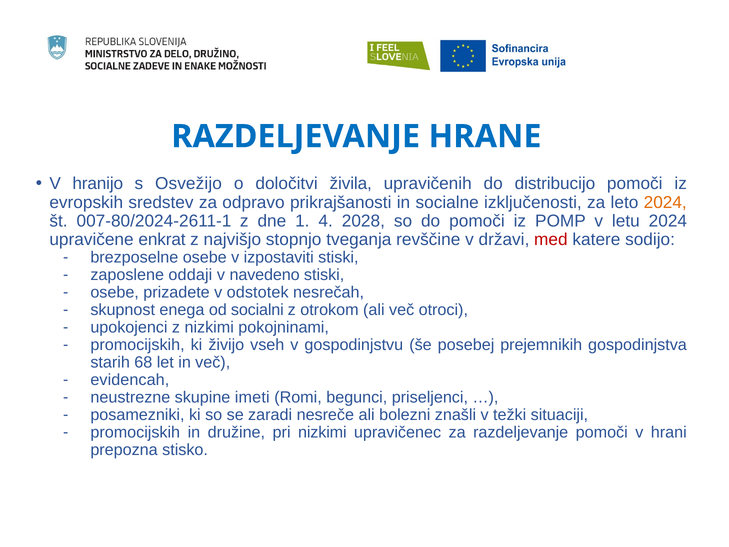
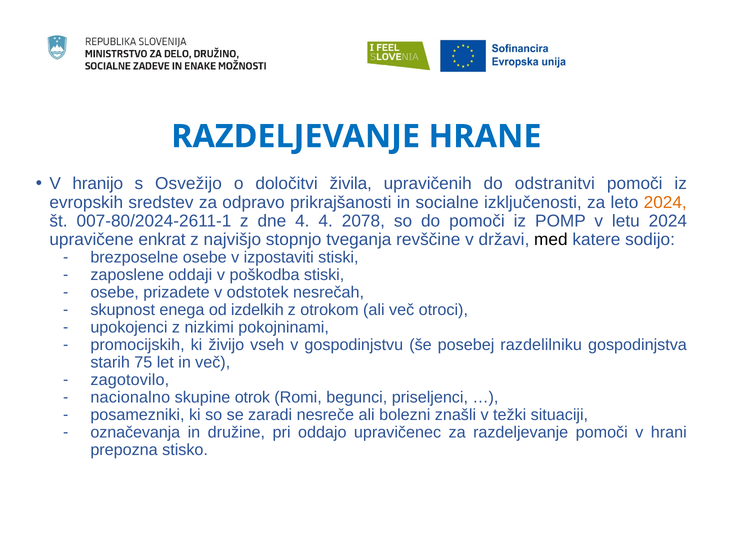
distribucijo: distribucijo -> odstranitvi
dne 1: 1 -> 4
2028: 2028 -> 2078
med colour: red -> black
navedeno: navedeno -> poškodba
socialni: socialni -> izdelkih
prejemnikih: prejemnikih -> razdelilniku
68: 68 -> 75
evidencah: evidencah -> zagotovilo
neustrezne: neustrezne -> nacionalno
imeti: imeti -> otrok
promocijskih at (135, 432): promocijskih -> označevanja
pri nizkimi: nizkimi -> oddajo
